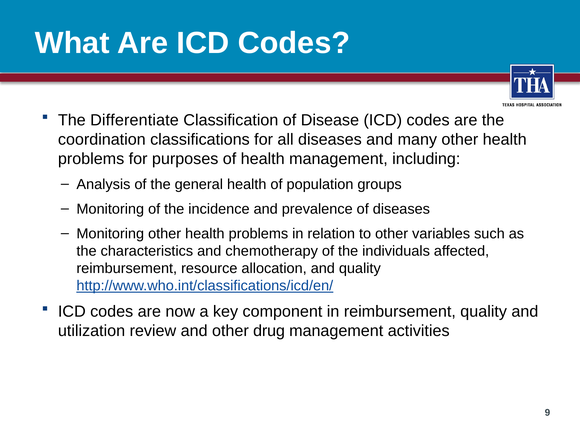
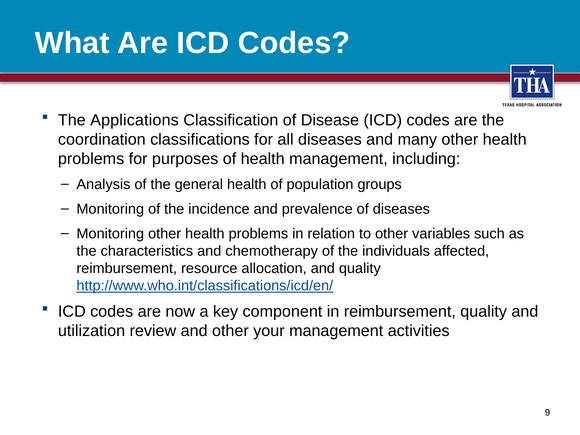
Differentiate: Differentiate -> Applications
drug: drug -> your
